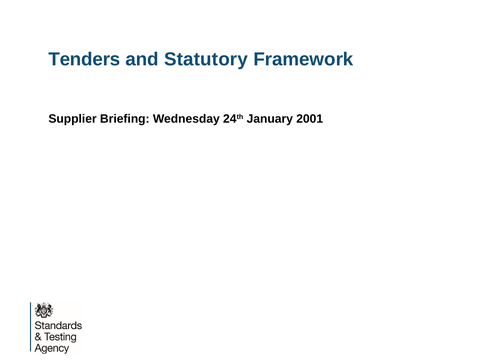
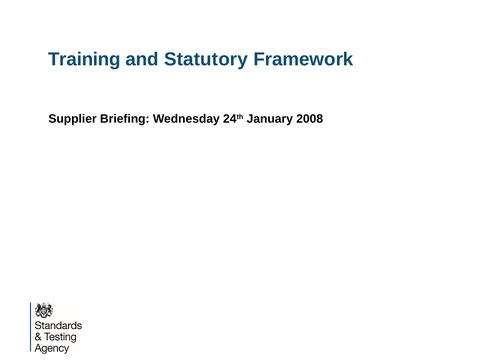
Tenders: Tenders -> Training
2001: 2001 -> 2008
